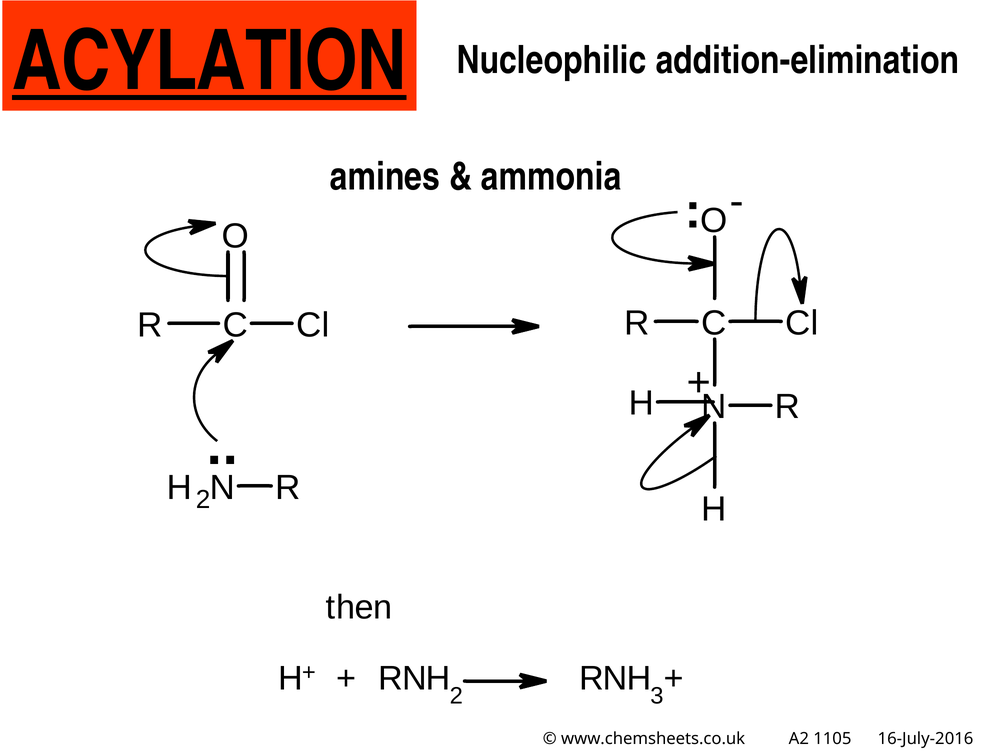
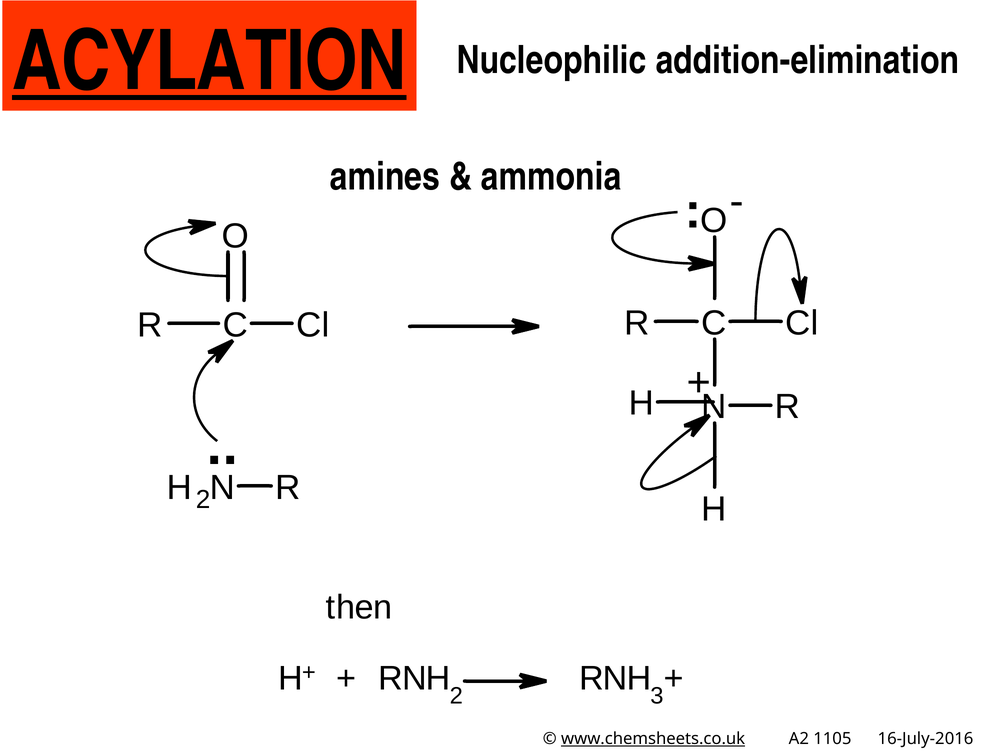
www.chemsheets.co.uk underline: none -> present
